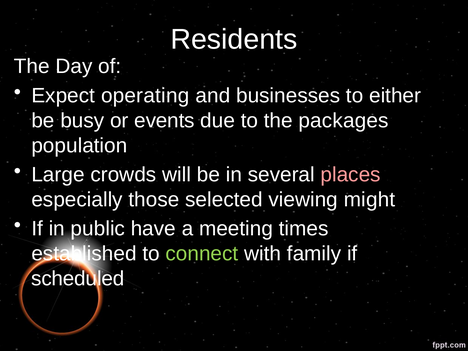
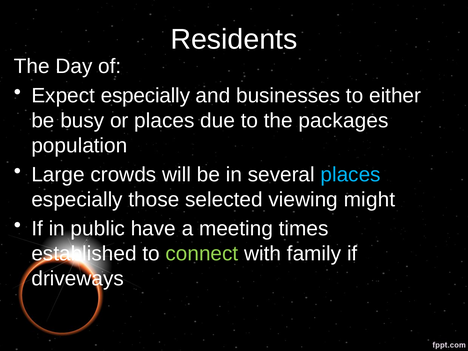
Expect operating: operating -> especially
or events: events -> places
places at (351, 175) colour: pink -> light blue
scheduled: scheduled -> driveways
